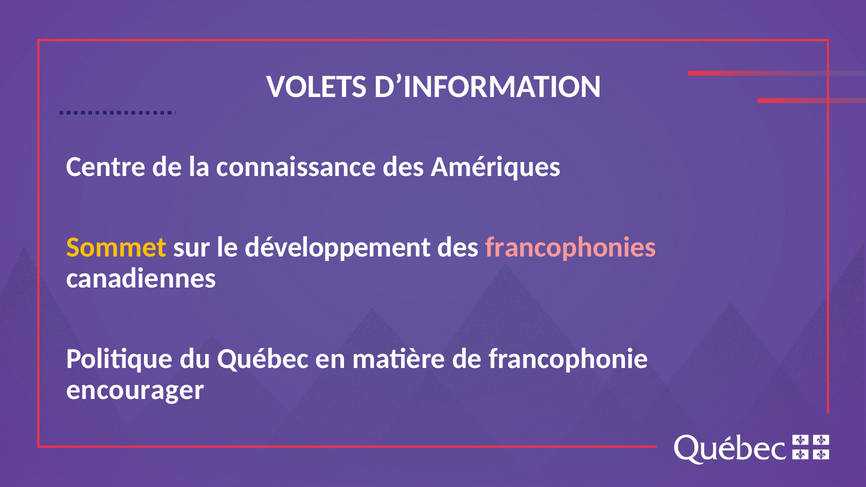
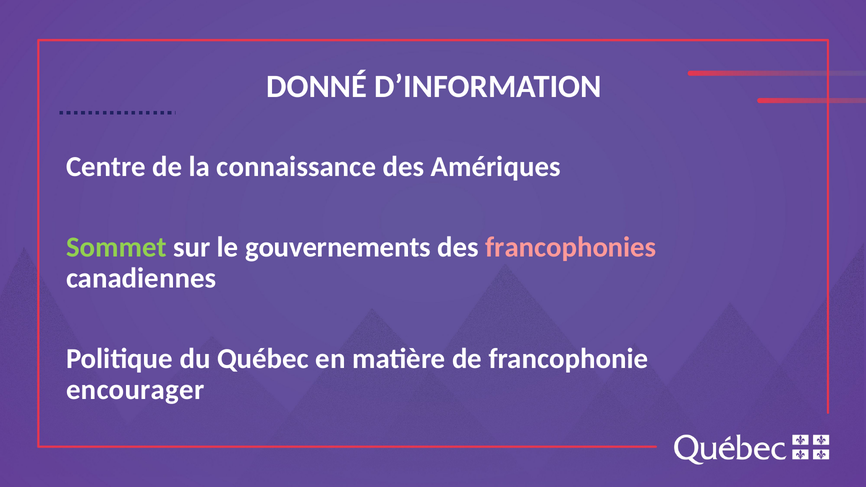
VOLETS: VOLETS -> DONNÉ
Sommet colour: yellow -> light green
développement: développement -> gouvernements
